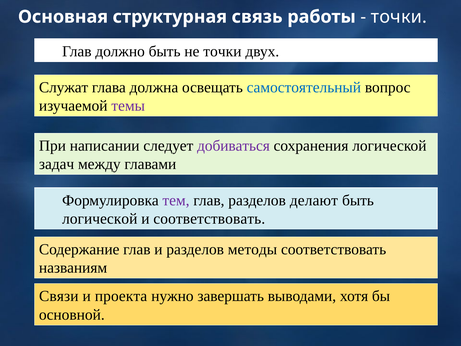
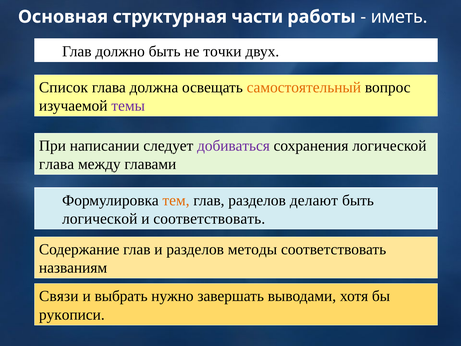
связь: связь -> части
точки at (399, 17): точки -> иметь
Служат: Служат -> Список
самостоятельный colour: blue -> orange
задач at (57, 164): задач -> глава
тем colour: purple -> orange
проекта: проекта -> выбрать
основной: основной -> рукописи
